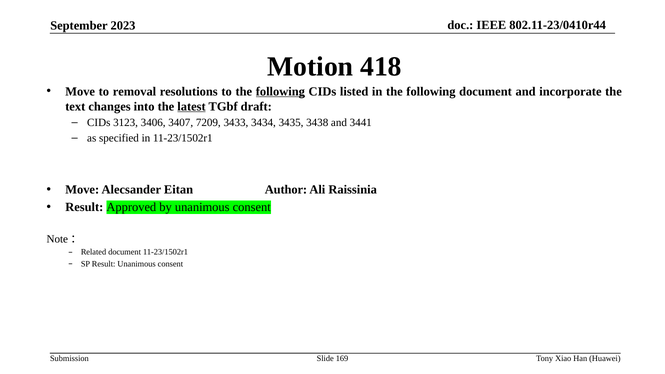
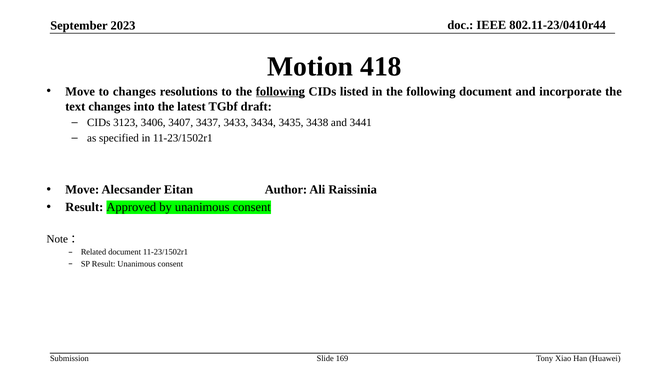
to removal: removal -> changes
latest underline: present -> none
7209: 7209 -> 3437
